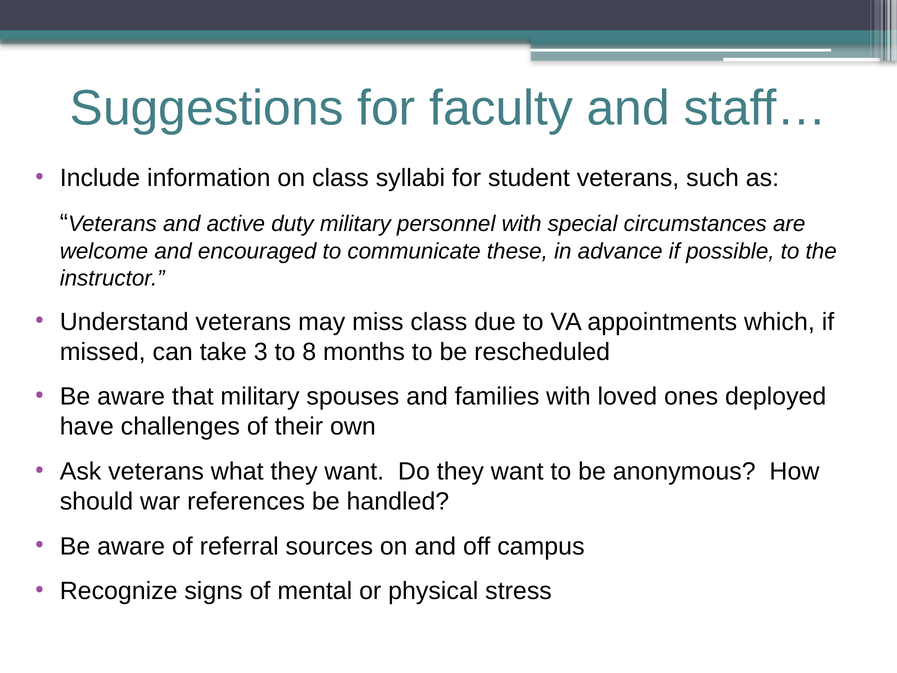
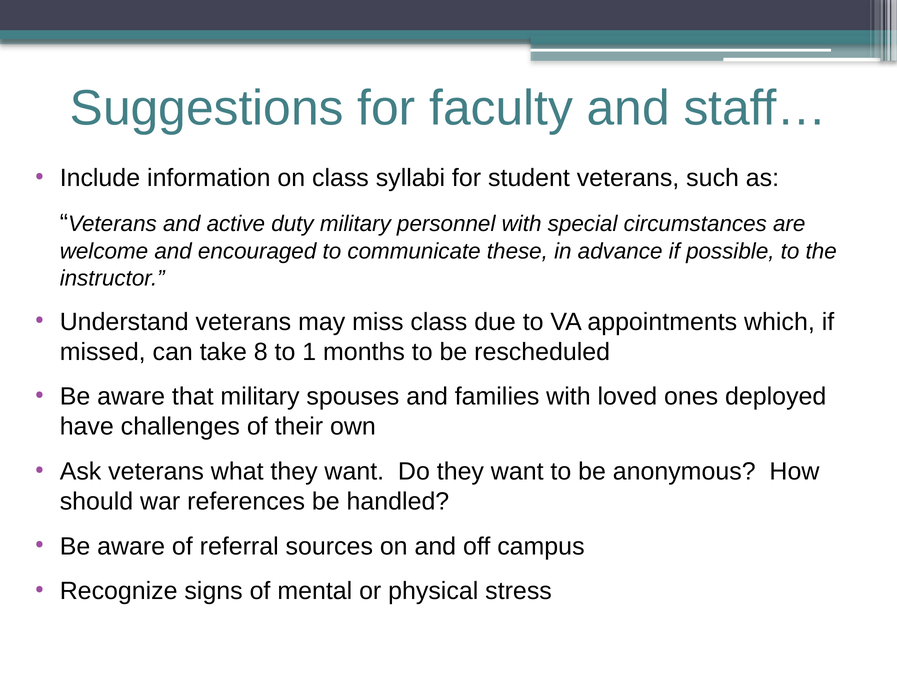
3: 3 -> 8
8: 8 -> 1
